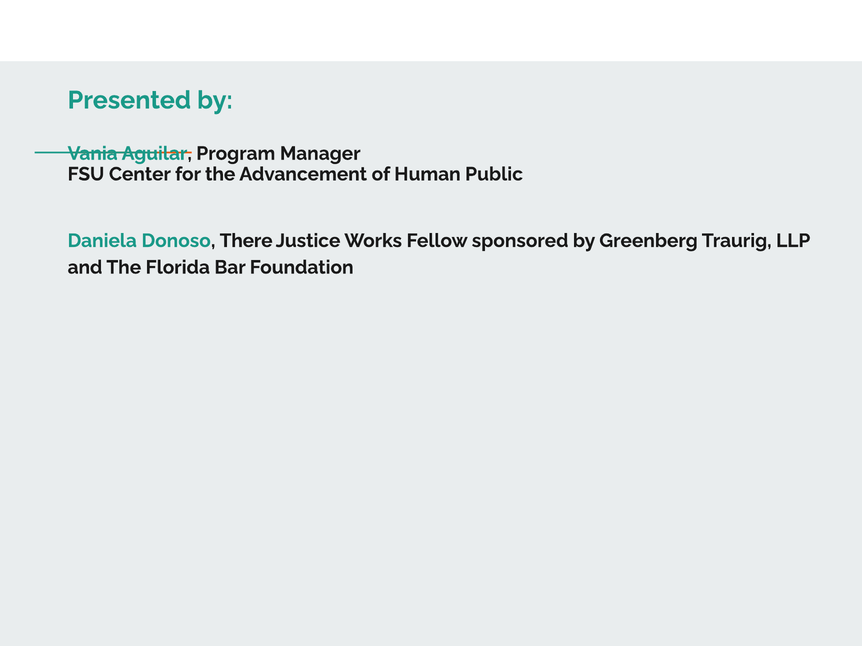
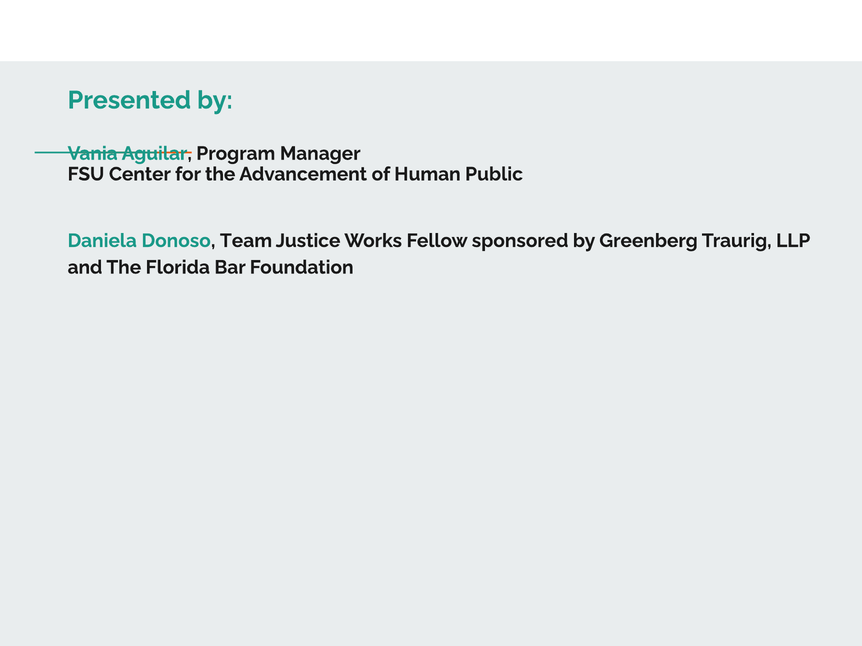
There: There -> Team
